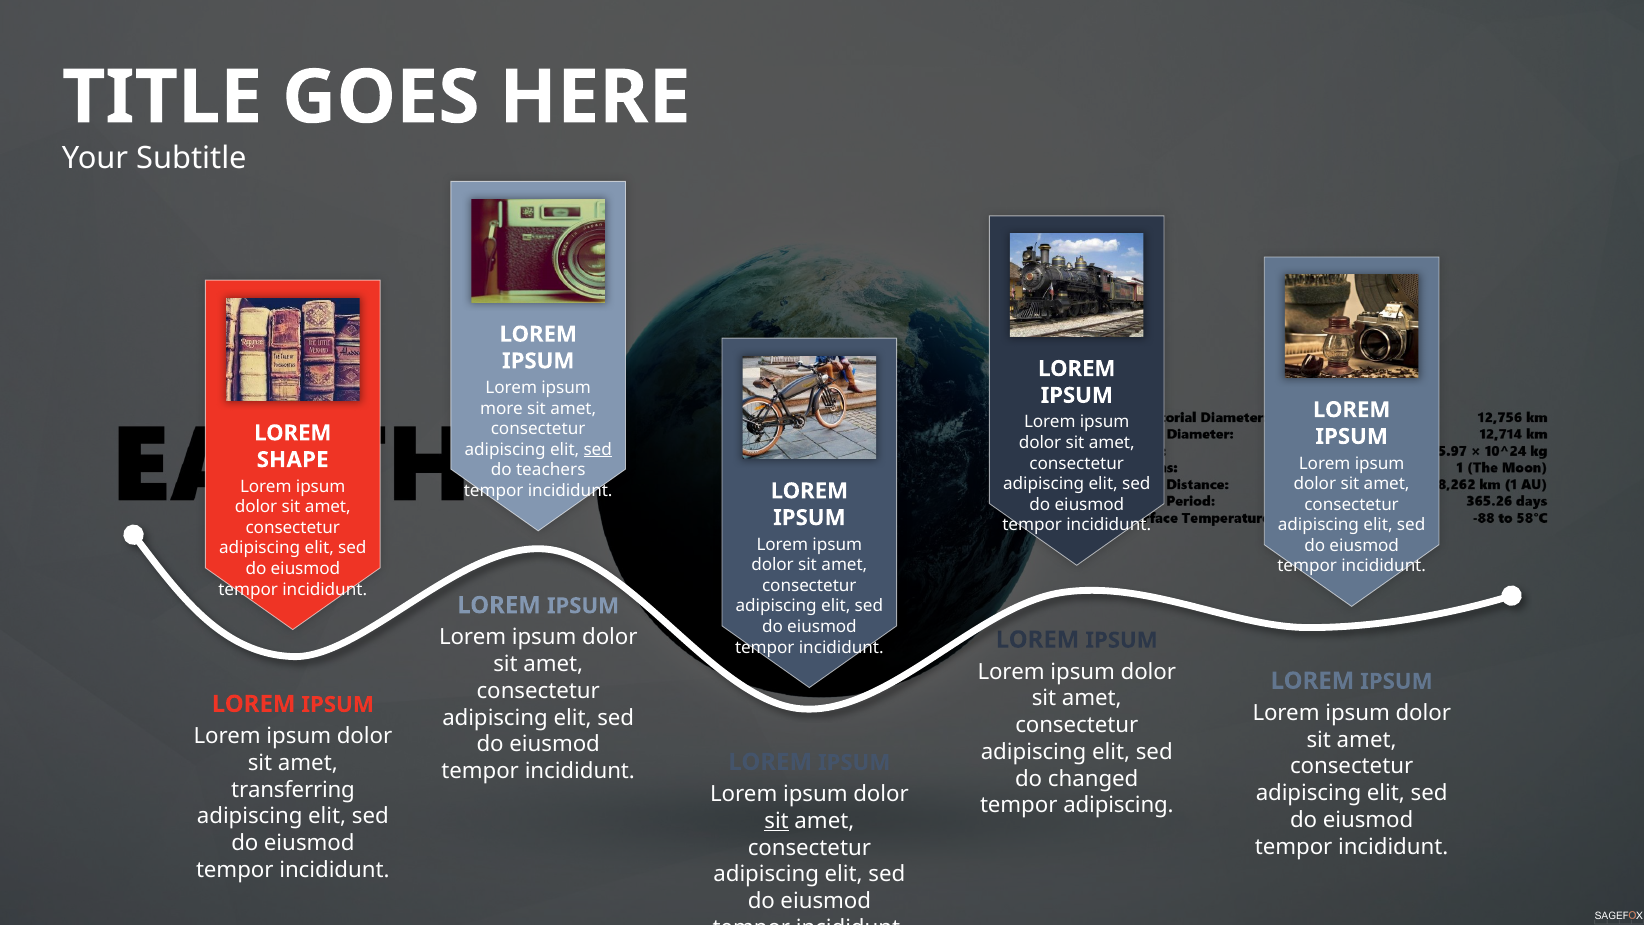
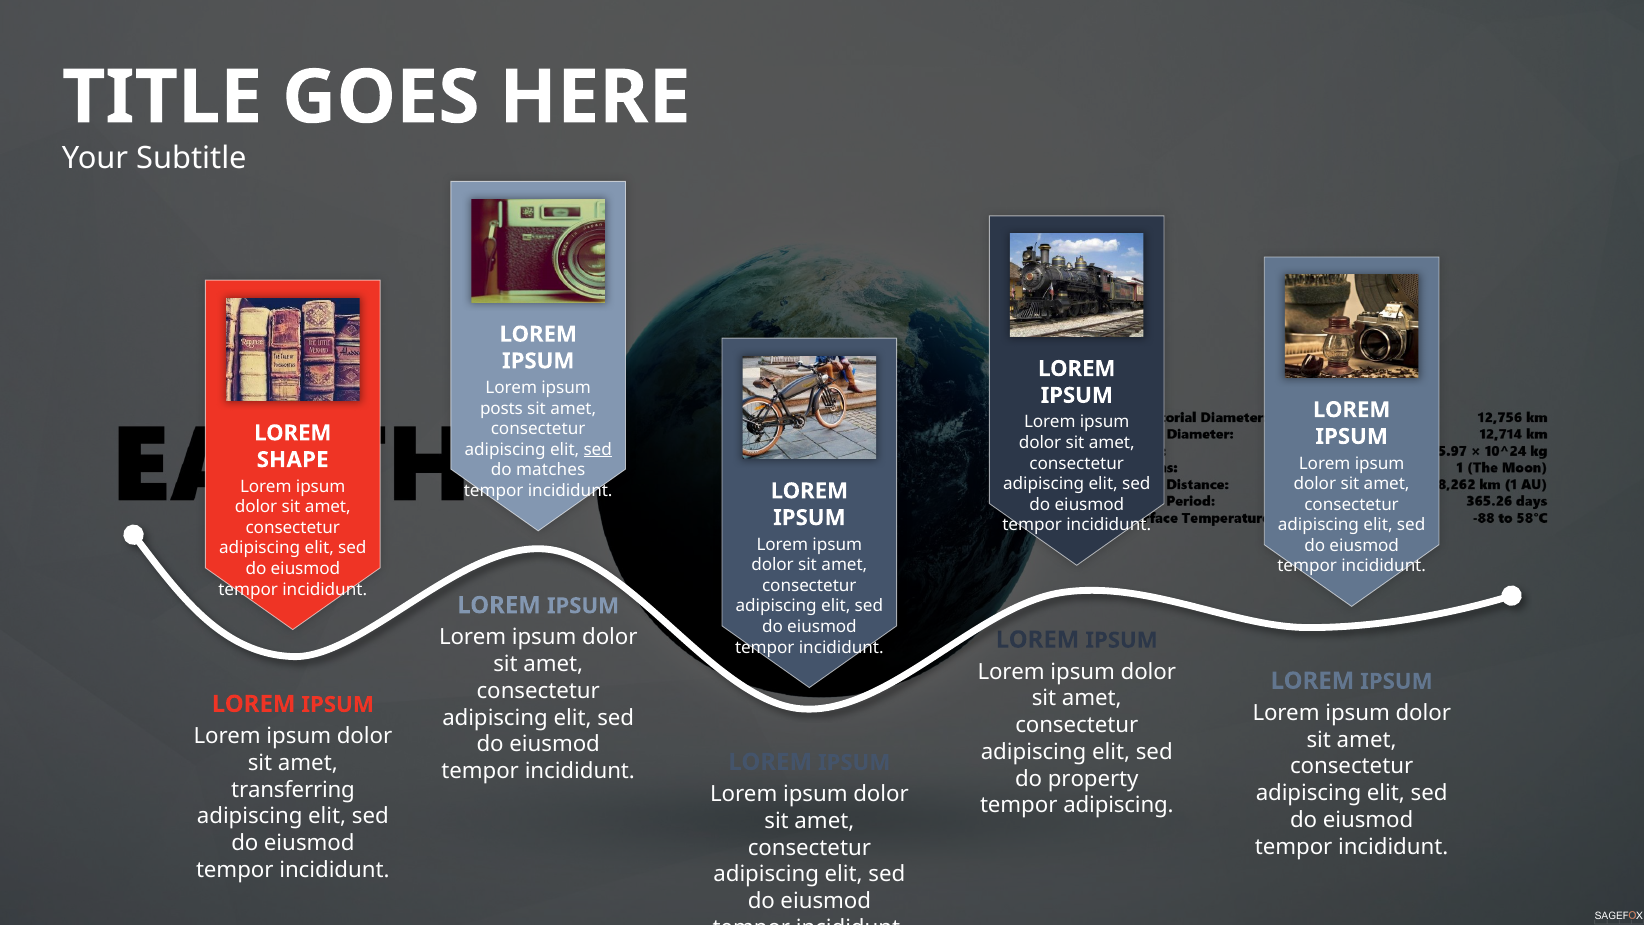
more: more -> posts
teachers: teachers -> matches
changed: changed -> property
sit at (777, 821) underline: present -> none
